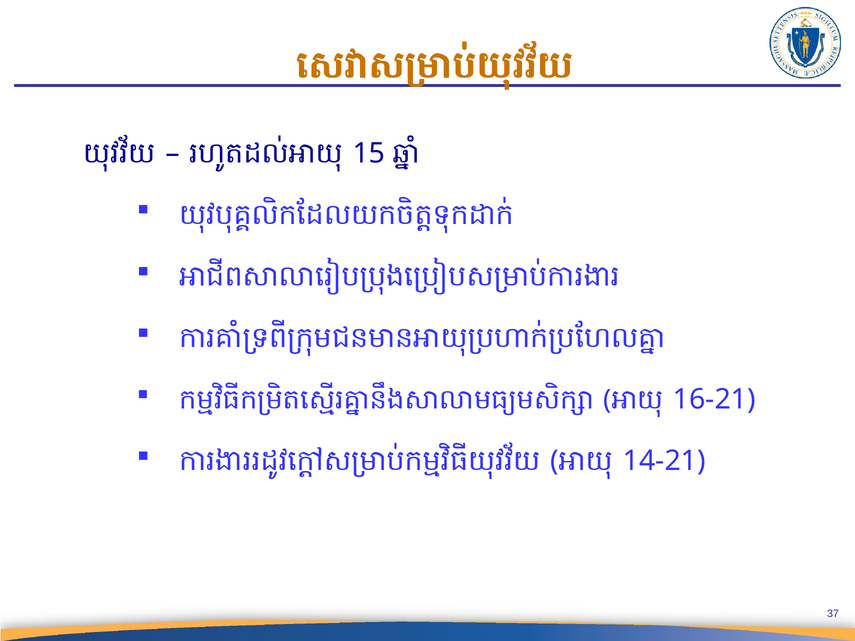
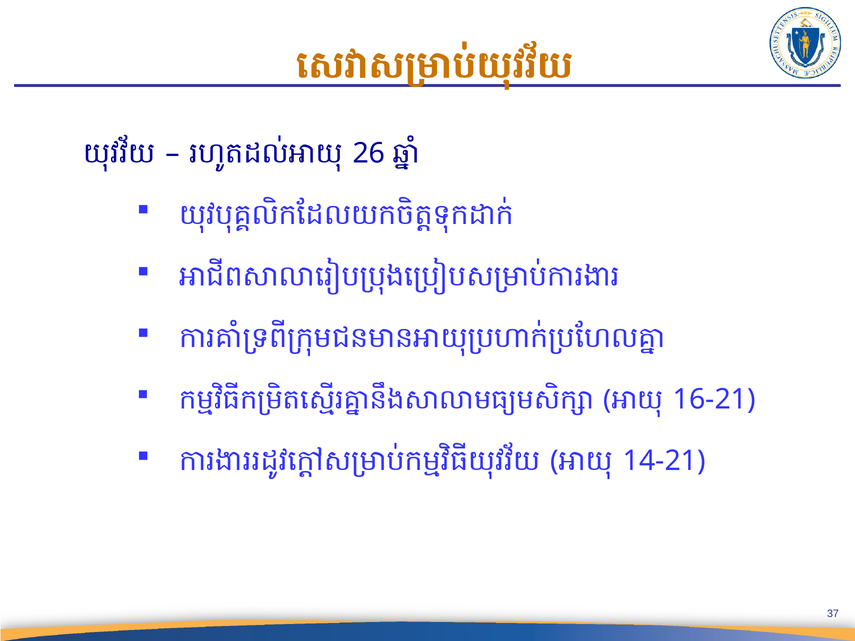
15: 15 -> 26
